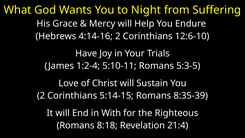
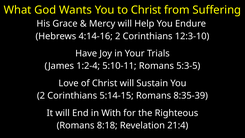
to Night: Night -> Christ
12:6-10: 12:6-10 -> 12:3-10
